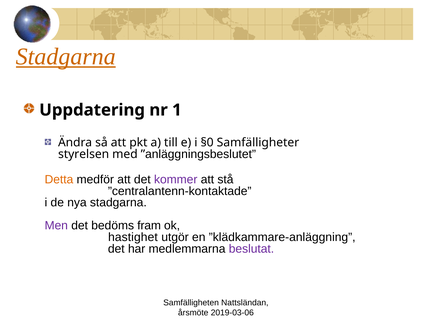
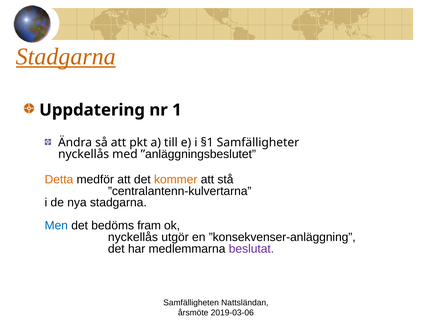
§0: §0 -> §1
styrelsen at (84, 154): styrelsen -> nyckellås
kommer colour: purple -> orange
”centralantenn-kontaktade: ”centralantenn-kontaktade -> ”centralantenn-kulvertarna
Men colour: purple -> blue
hastighet at (133, 237): hastighet -> nyckellås
”klädkammare-anläggning: ”klädkammare-anläggning -> ”konsekvenser-anläggning
